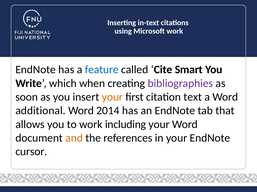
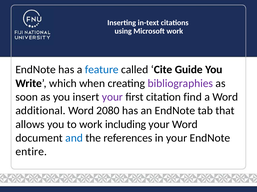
Smart: Smart -> Guide
your at (112, 97) colour: orange -> purple
text: text -> find
2014: 2014 -> 2080
and colour: orange -> blue
cursor: cursor -> entire
